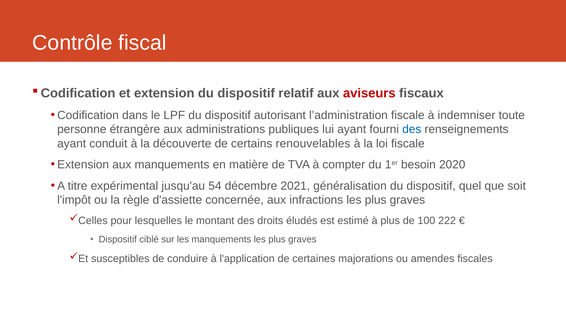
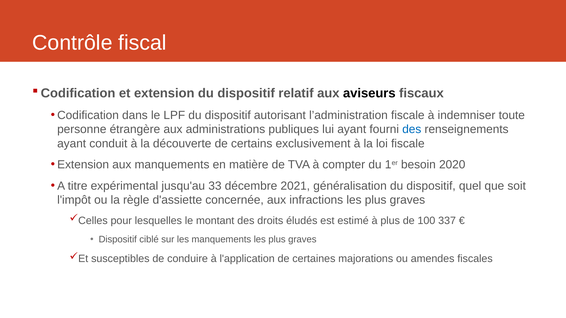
aviseurs colour: red -> black
renouvelables: renouvelables -> exclusivement
54: 54 -> 33
222: 222 -> 337
